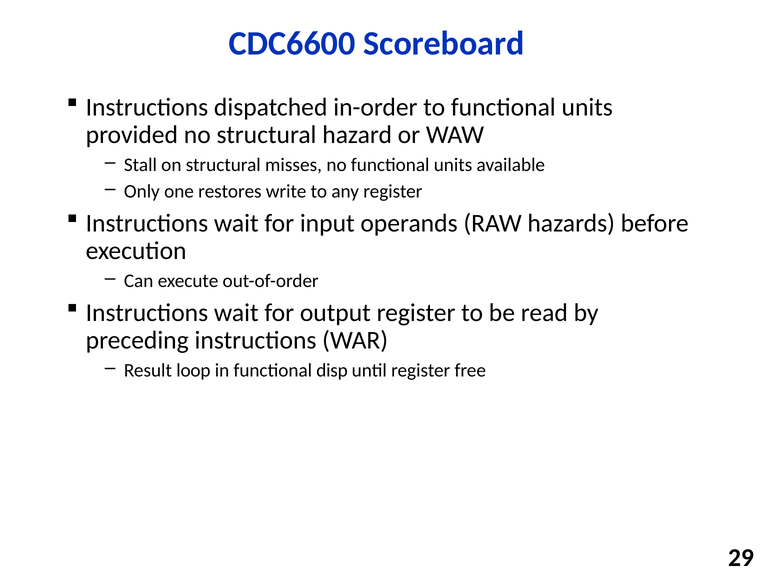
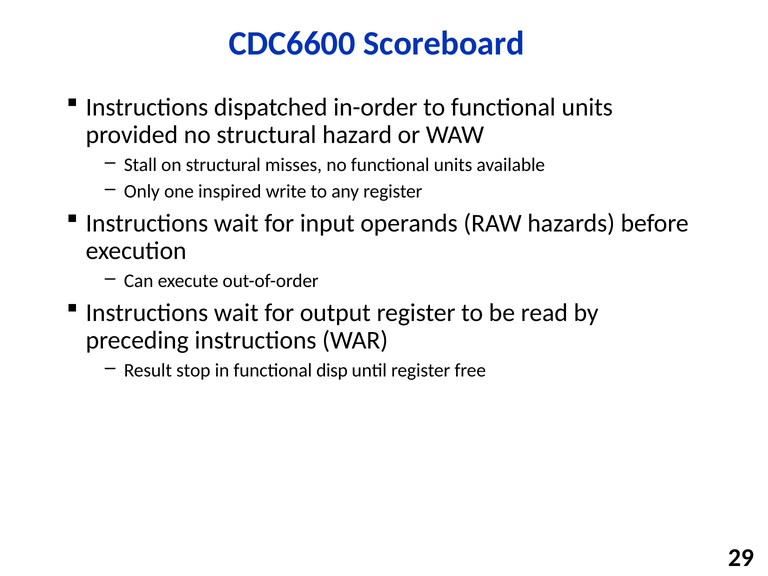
restores: restores -> inspired
loop: loop -> stop
